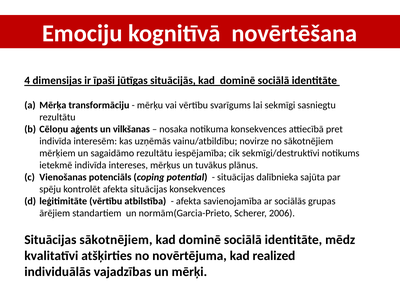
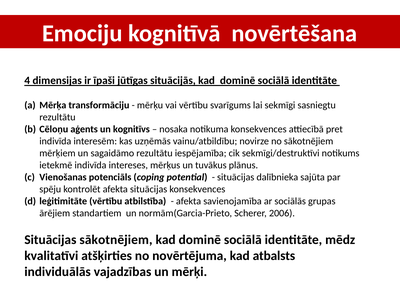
vilkšanas: vilkšanas -> kognitīvs
realized: realized -> atbalsts
